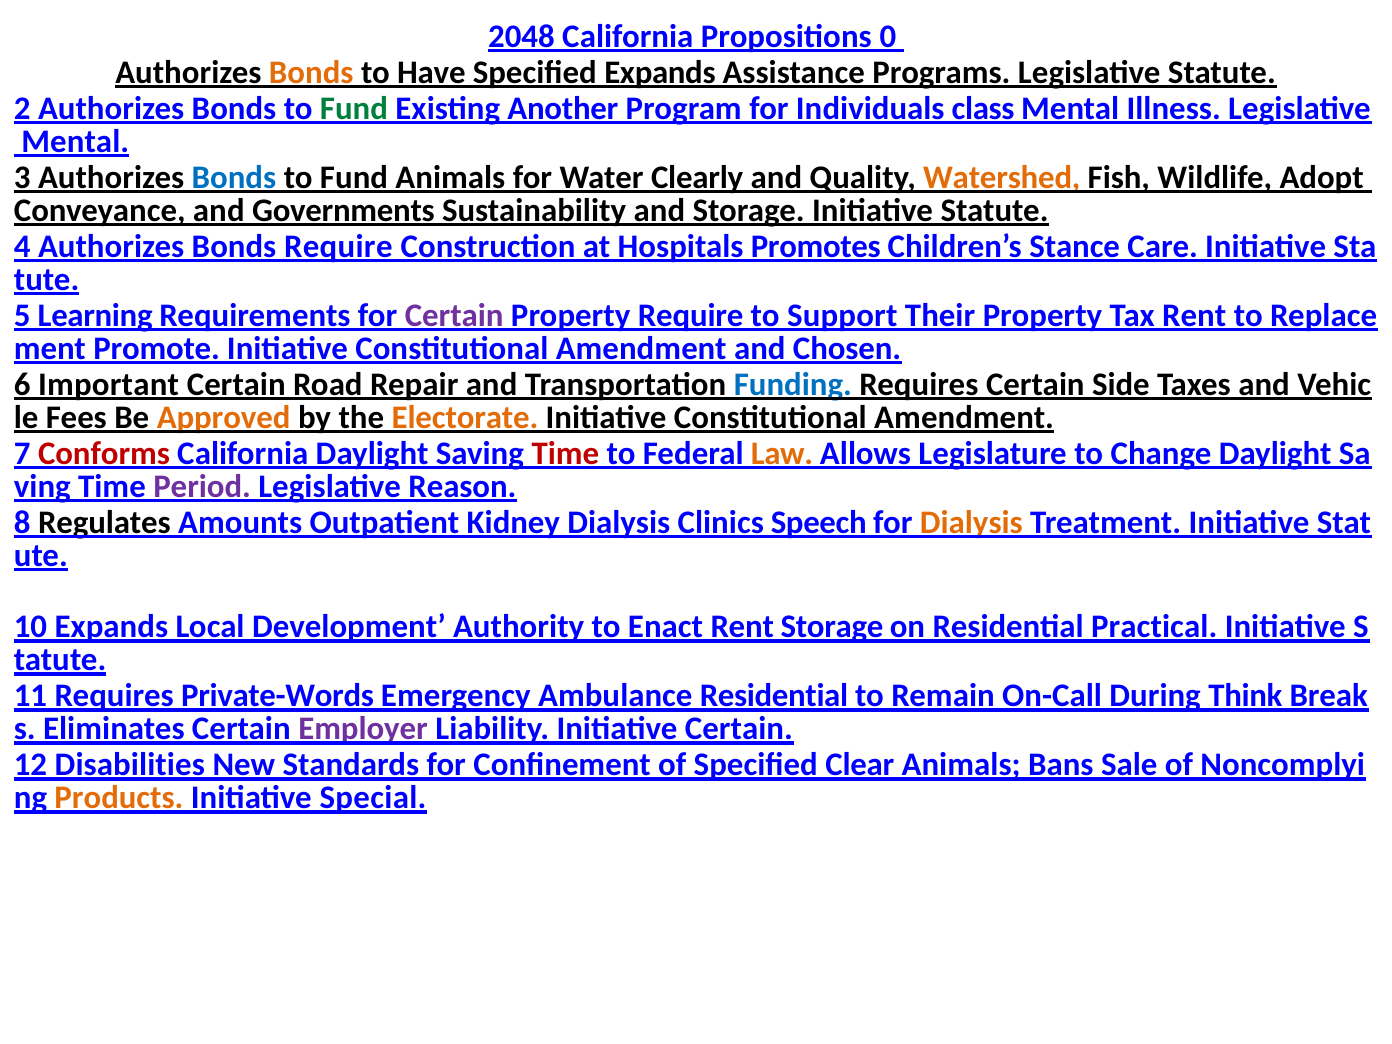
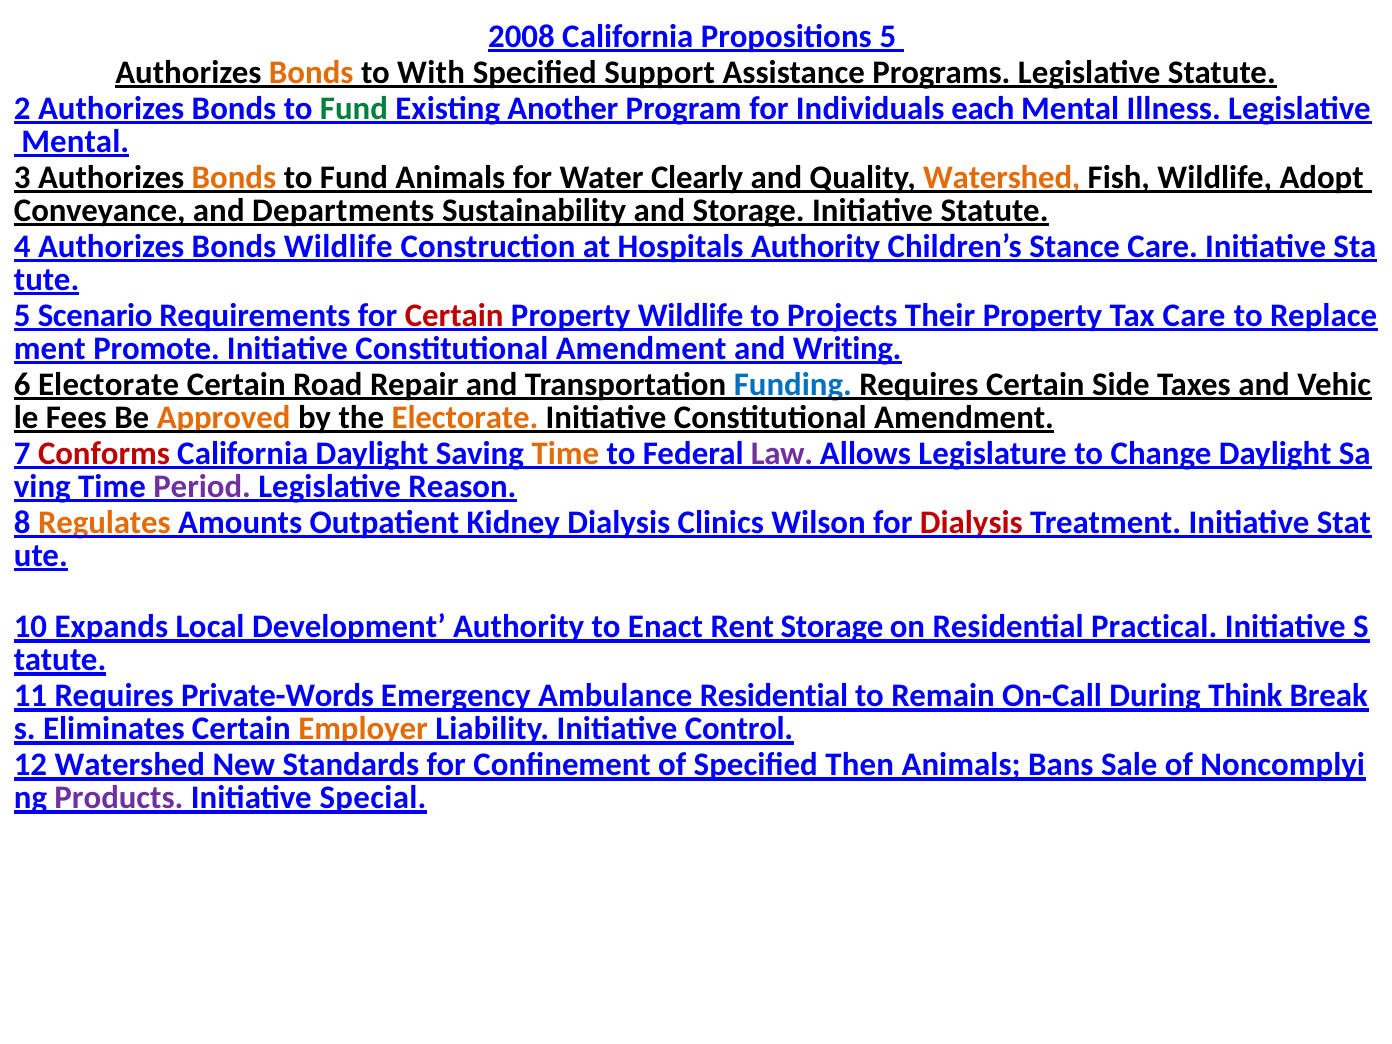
2048: 2048 -> 2008
Propositions 0: 0 -> 5
Have: Have -> With
Specified Expands: Expands -> Support
class: class -> each
Bonds at (234, 177) colour: blue -> orange
Governments: Governments -> Departments
Bonds Require: Require -> Wildlife
Hospitals Promotes: Promotes -> Authority
Learning: Learning -> Scenario
Certain at (454, 315) colour: purple -> red
Property Require: Require -> Wildlife
Support: Support -> Projects
Tax Rent: Rent -> Care
Chosen: Chosen -> Writing
6 Important: Important -> Electorate
Time at (565, 453) colour: red -> orange
Law colour: orange -> purple
Regulates colour: black -> orange
Speech: Speech -> Wilson
Dialysis at (971, 522) colour: orange -> red
Employer colour: purple -> orange
Initiative Certain: Certain -> Control
12 Disabilities: Disabilities -> Watershed
Clear: Clear -> Then
Products colour: orange -> purple
